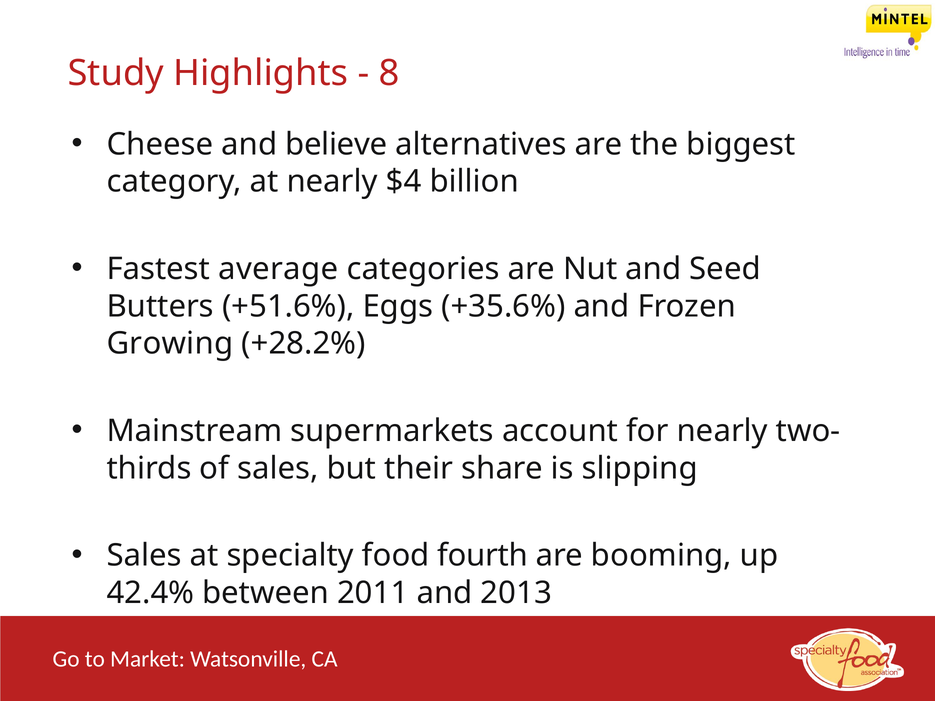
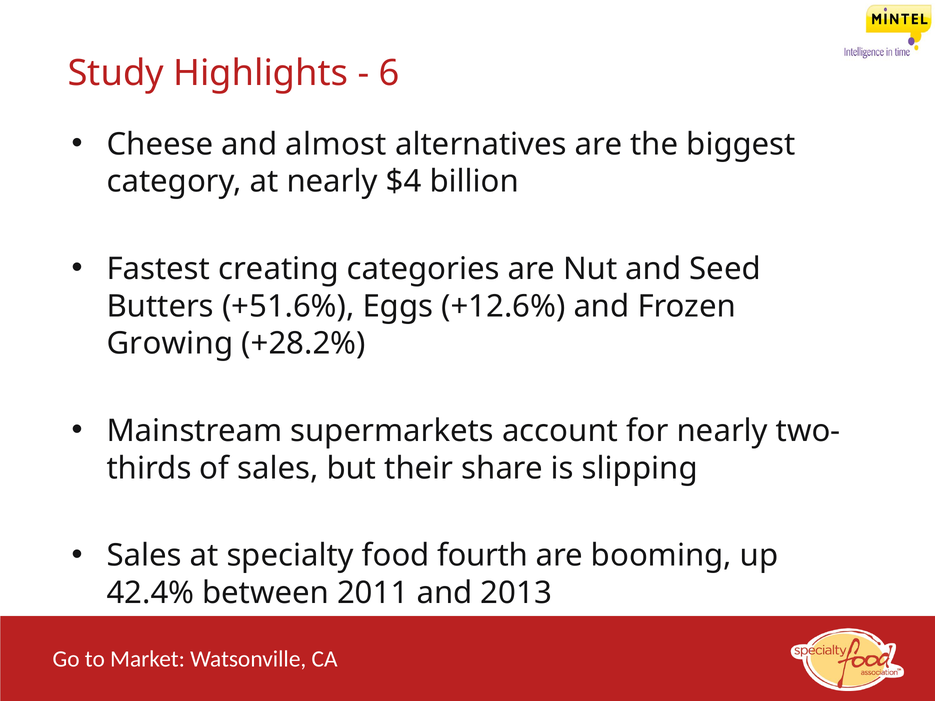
8: 8 -> 6
believe: believe -> almost
average: average -> creating
+35.6%: +35.6% -> +12.6%
